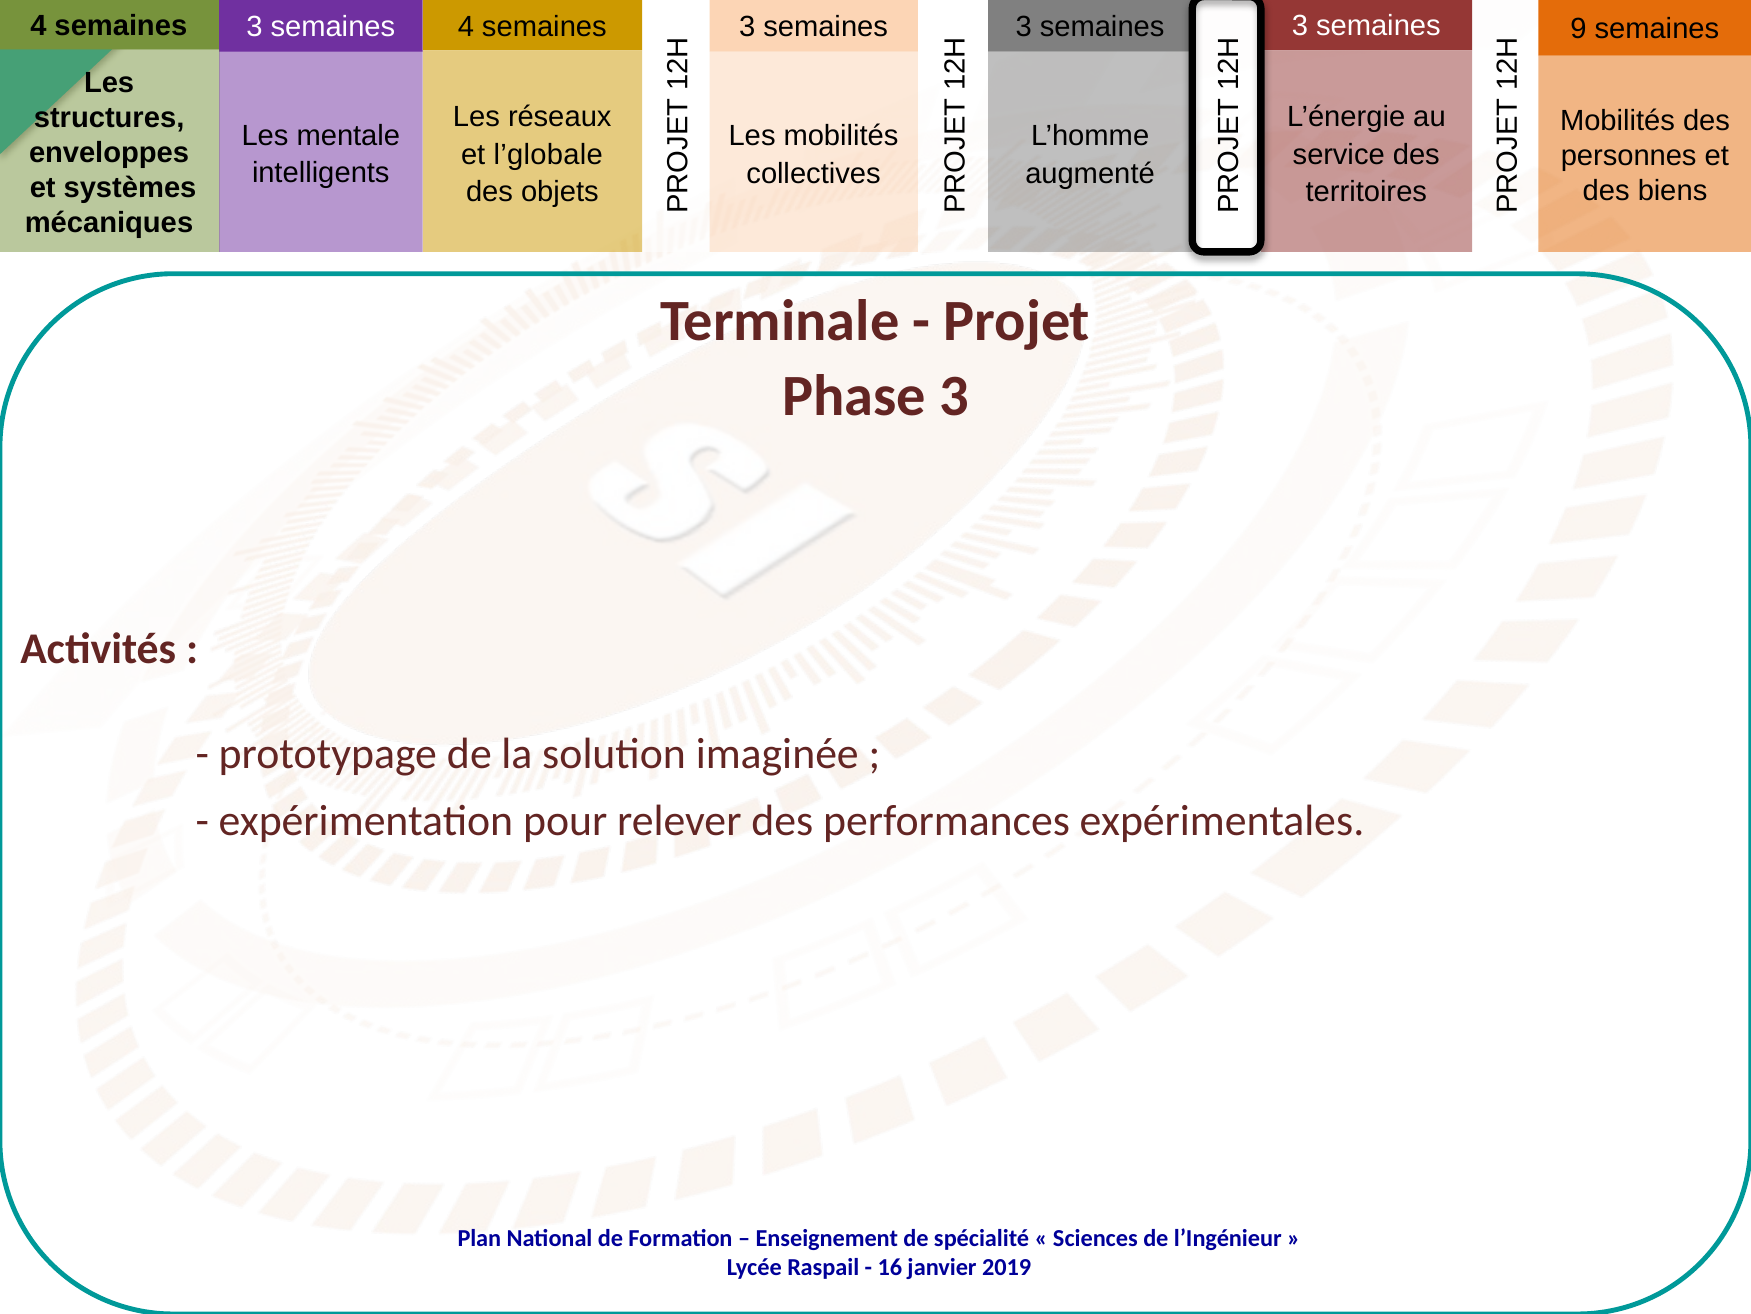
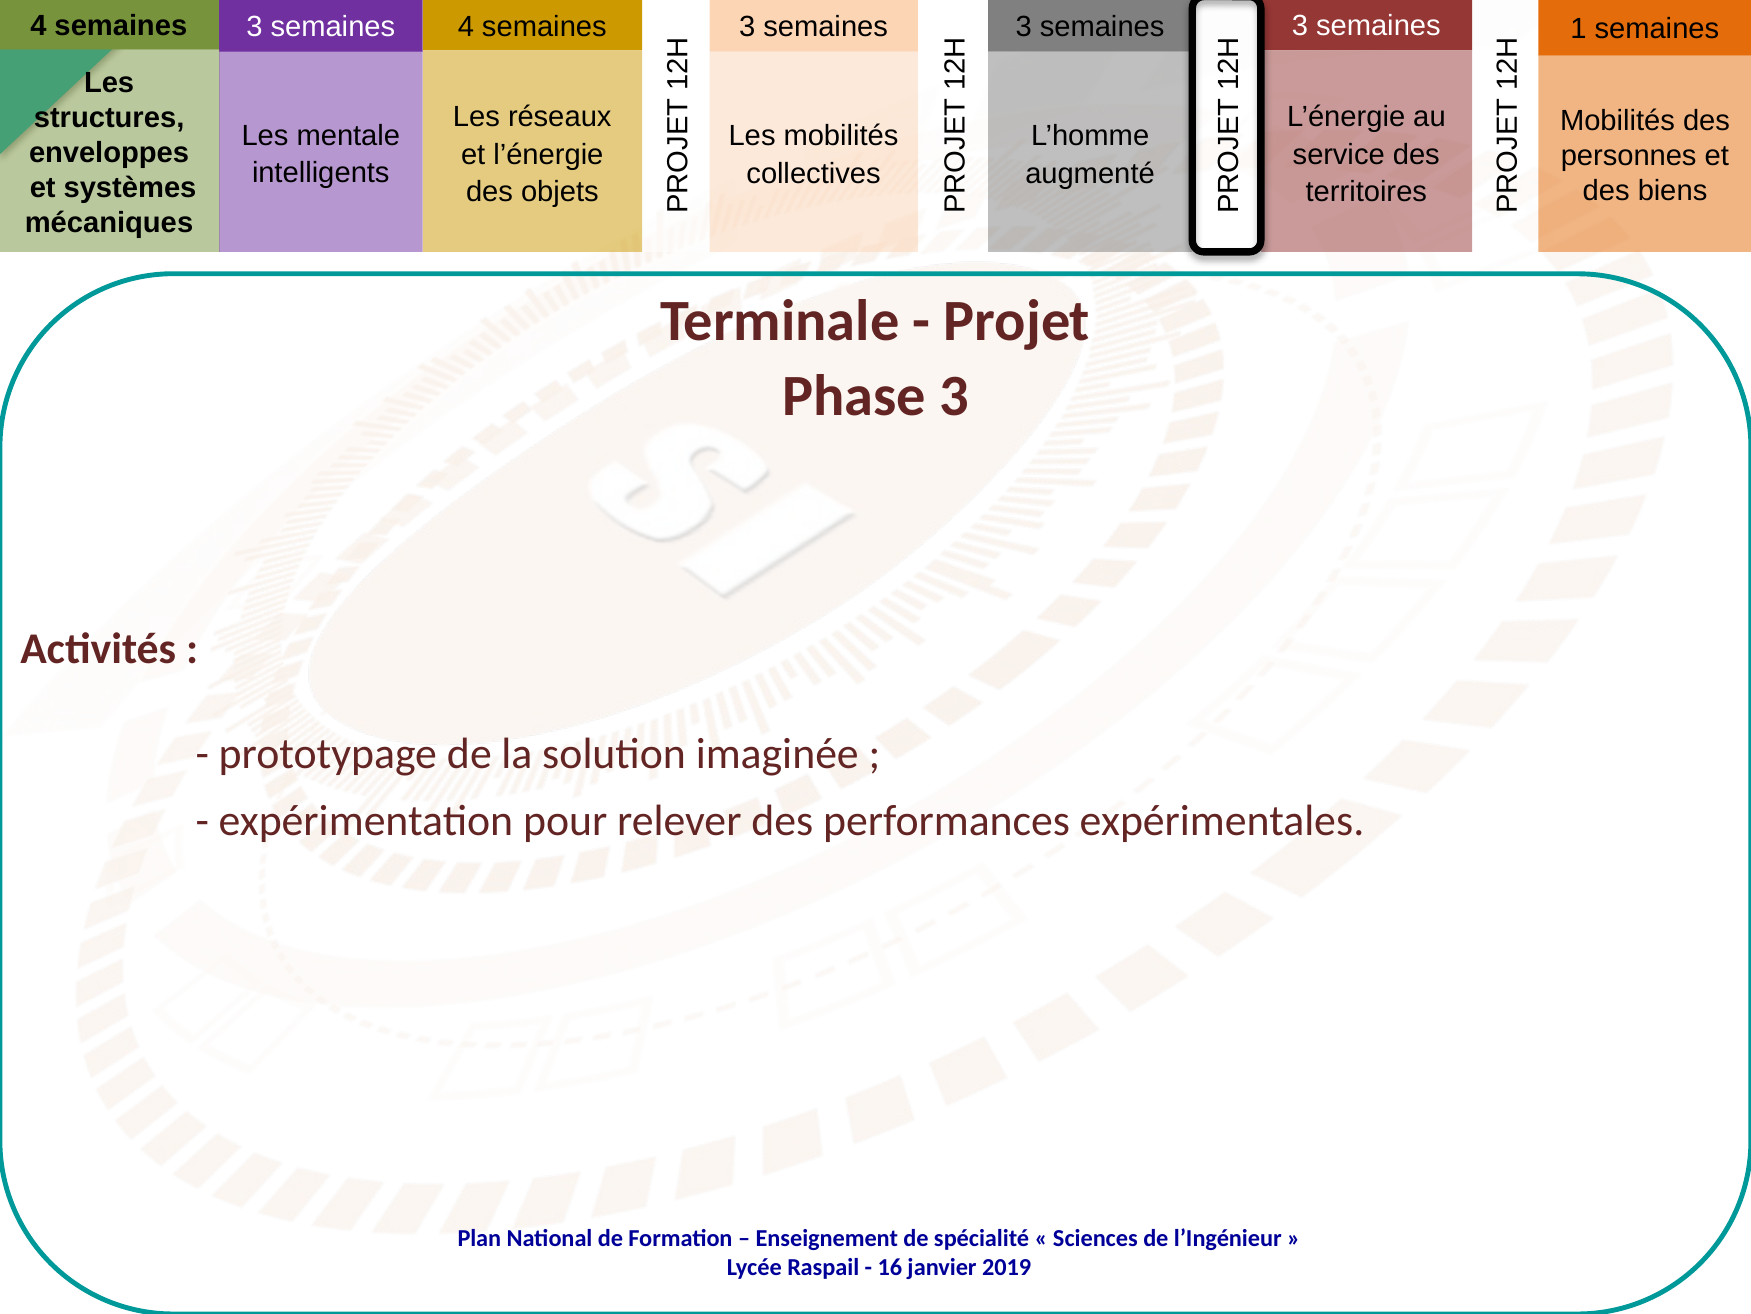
semaines 9: 9 -> 1
et l’globale: l’globale -> l’énergie
